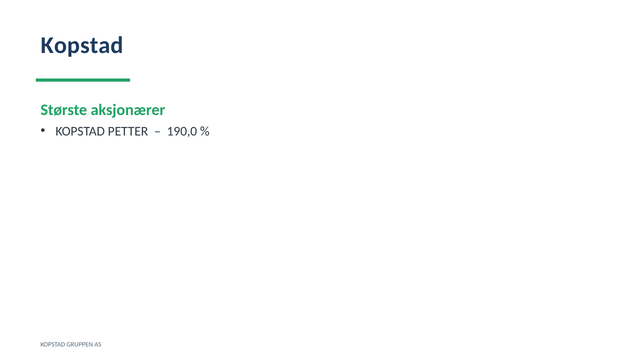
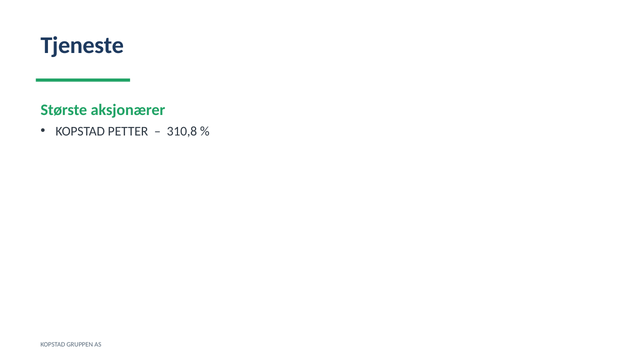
Kopstad at (82, 46): Kopstad -> Tjeneste
190,0: 190,0 -> 310,8
